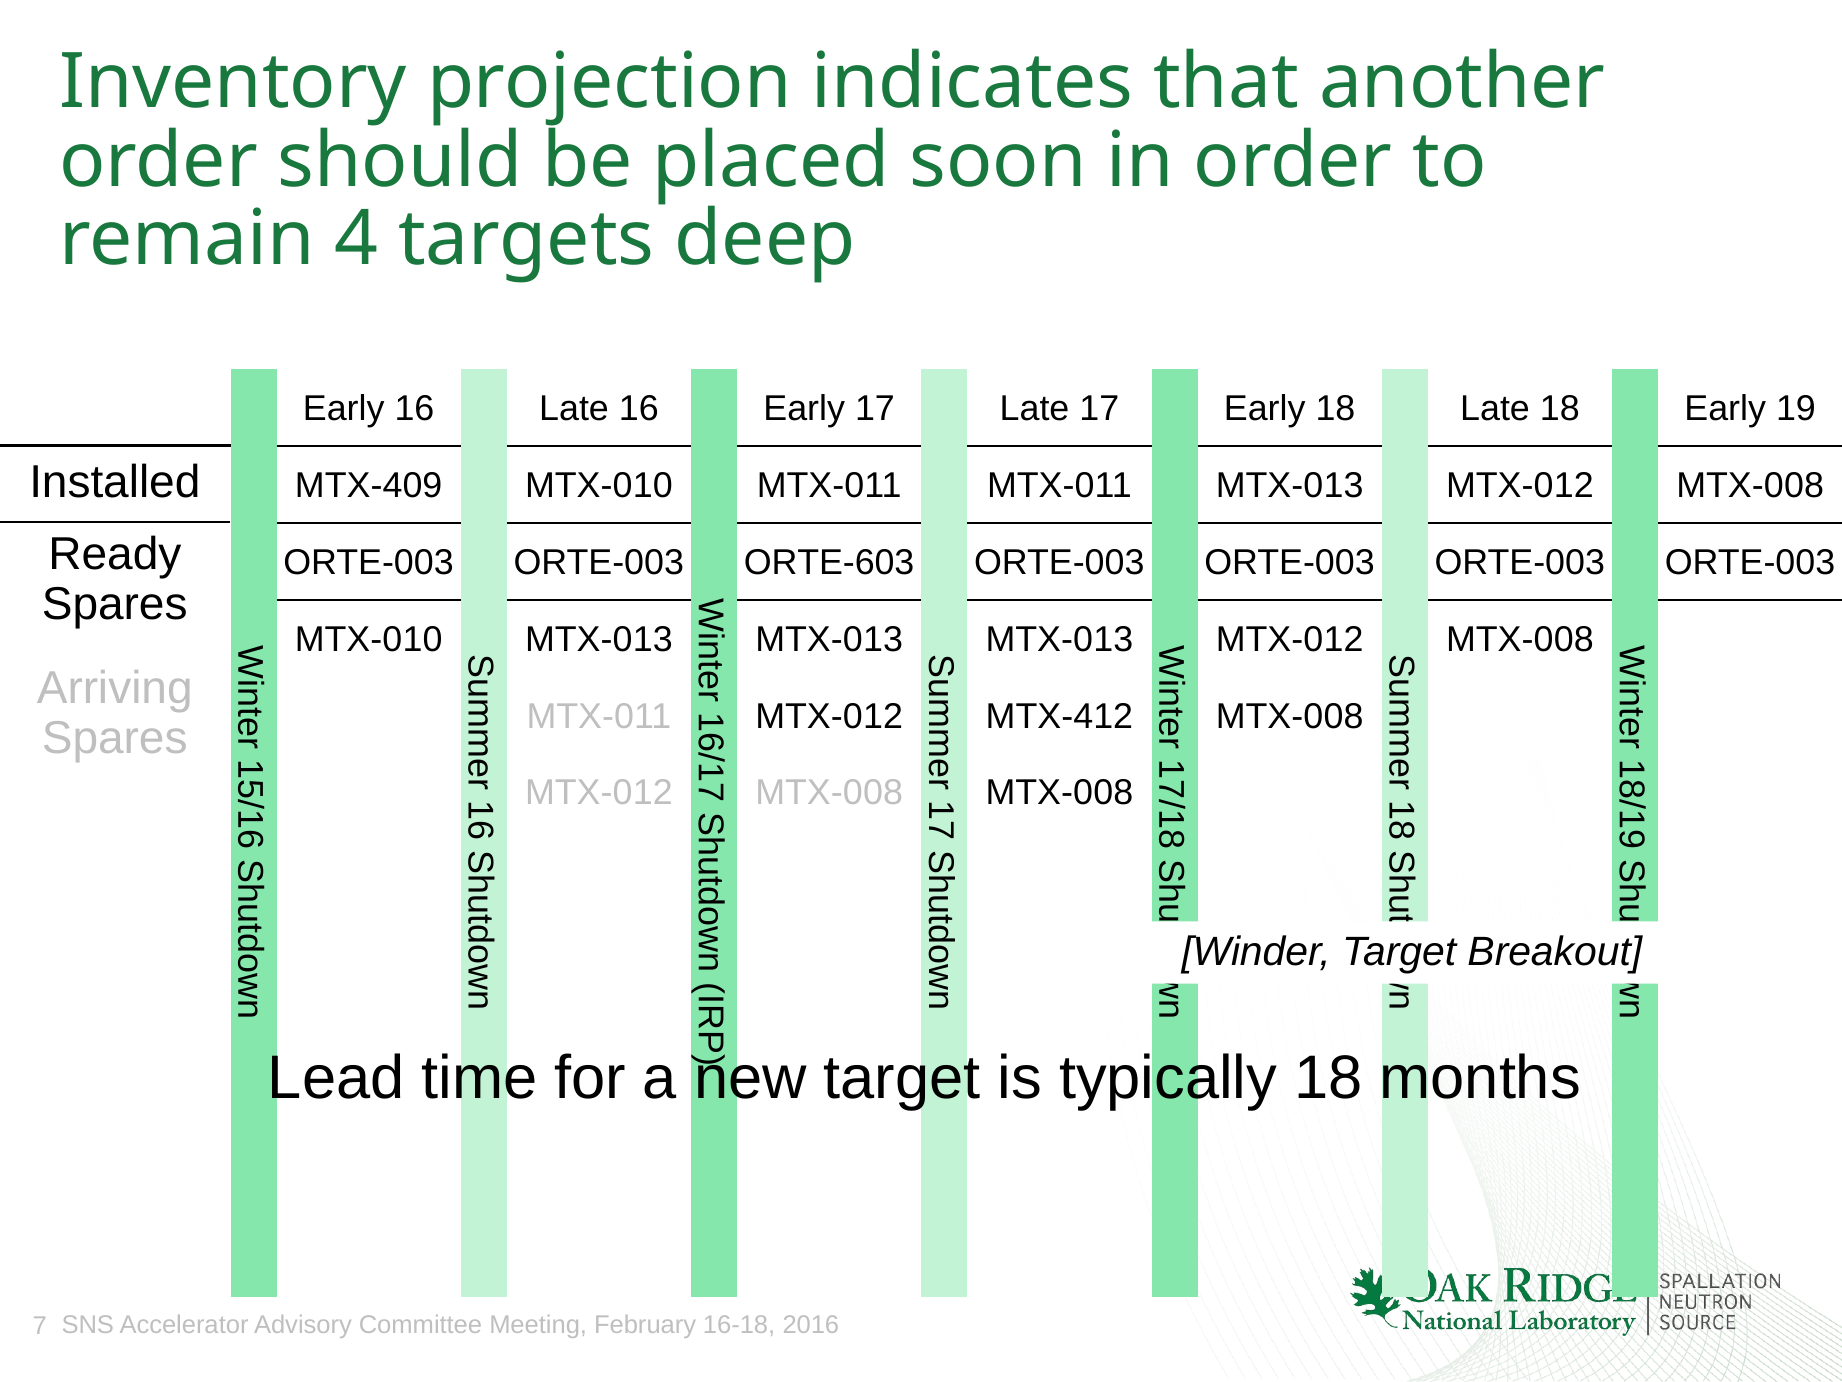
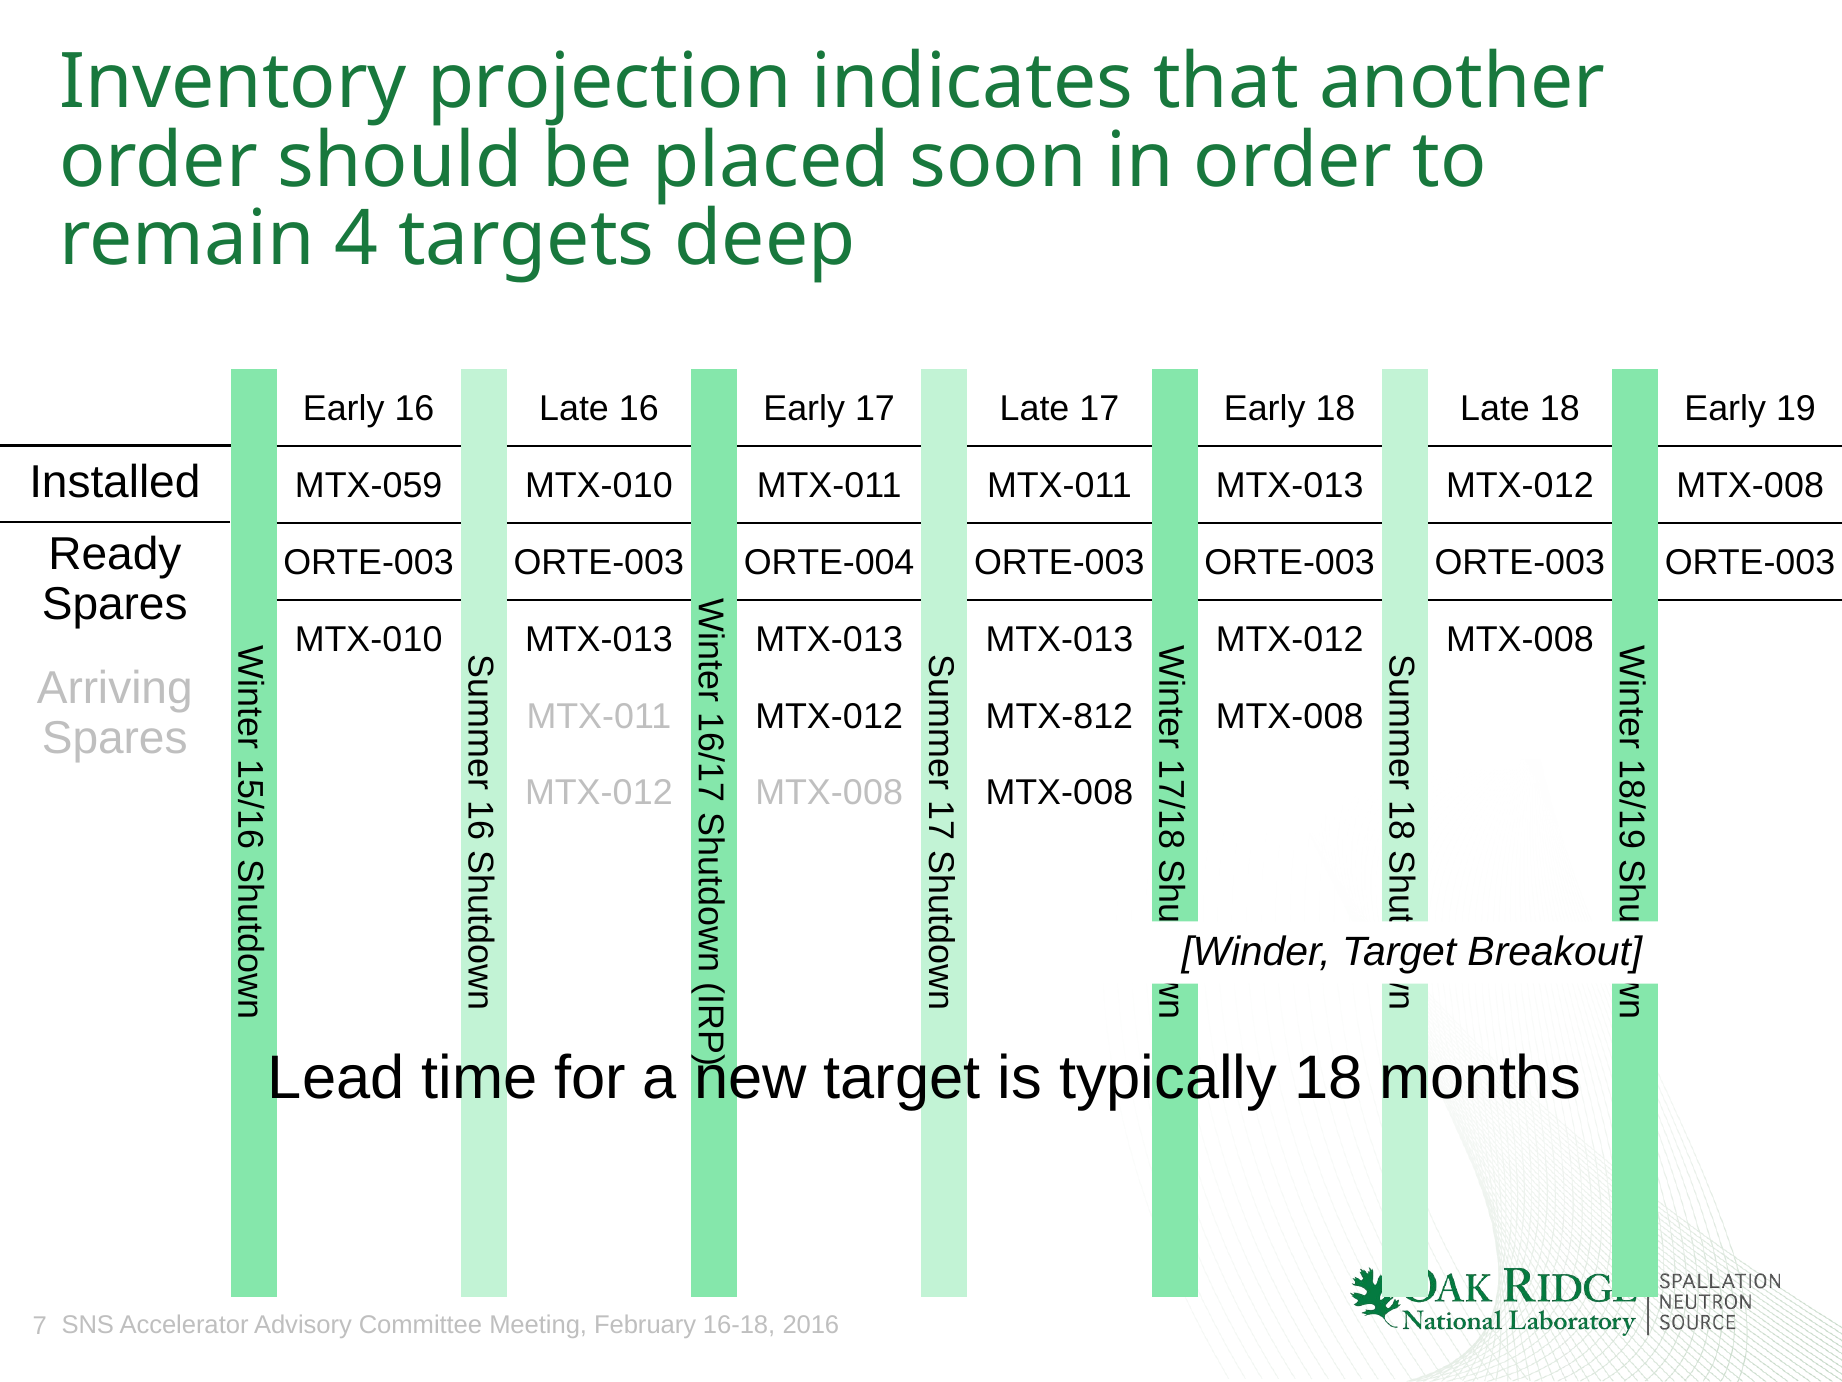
MTX-409: MTX-409 -> MTX-059
ORTE-603: ORTE-603 -> ORTE-004
MTX-412: MTX-412 -> MTX-812
